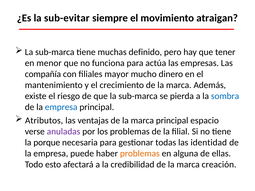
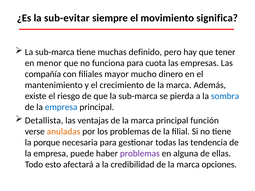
atraigan: atraigan -> significa
actúa: actúa -> cuota
Atributos: Atributos -> Detallista
espacio: espacio -> función
anuladas colour: purple -> orange
identidad: identidad -> tendencia
problemas at (140, 154) colour: orange -> purple
creación: creación -> opciones
